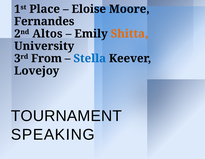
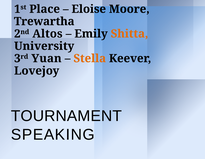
Fernandes: Fernandes -> Trewartha
From: From -> Yuan
Stella colour: blue -> orange
